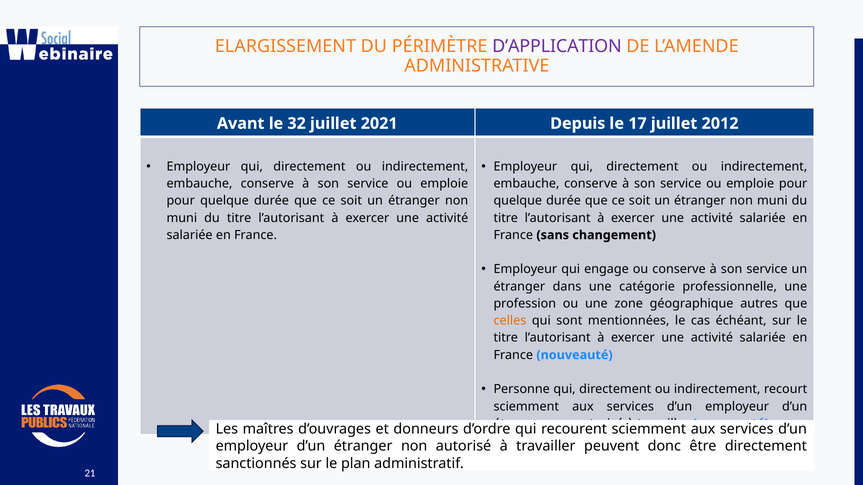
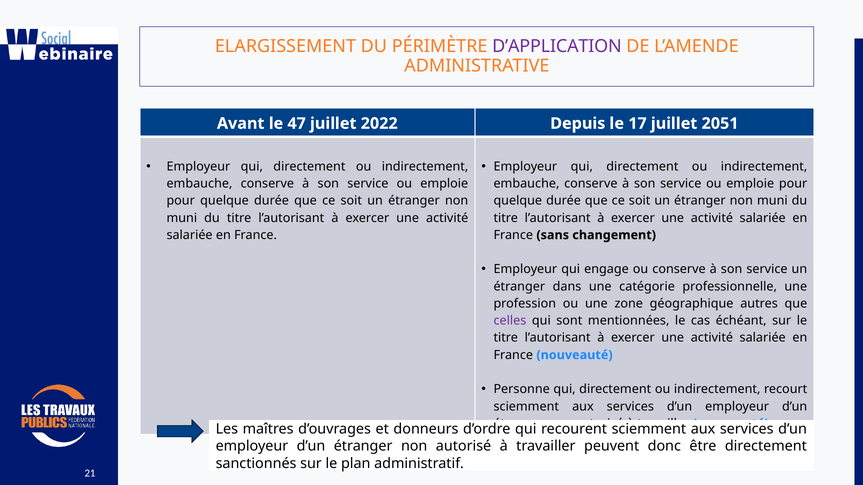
32: 32 -> 47
2021: 2021 -> 2022
2012: 2012 -> 2051
celles colour: orange -> purple
